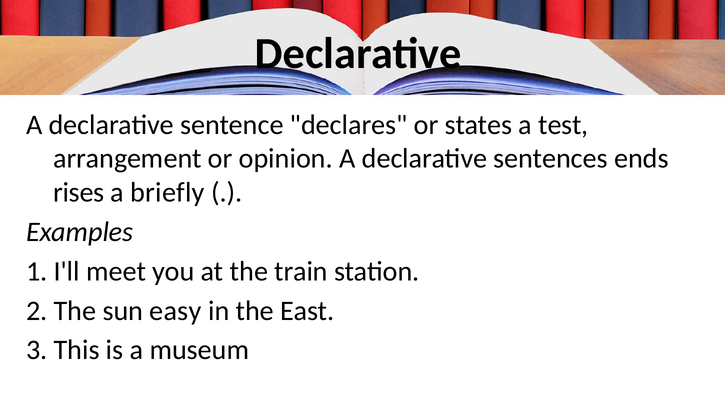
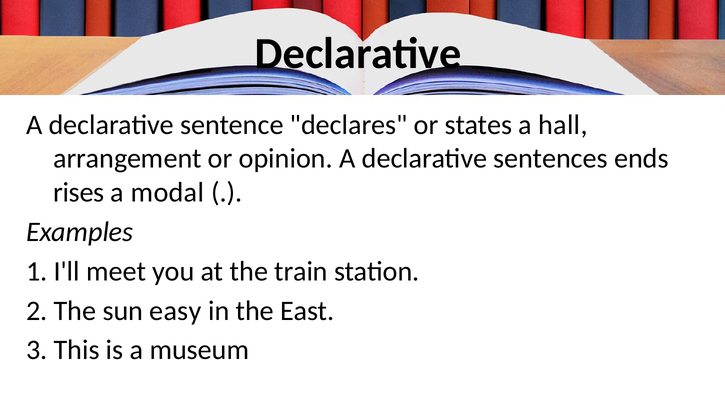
test: test -> hall
briefly: briefly -> modal
